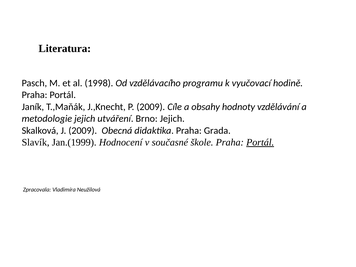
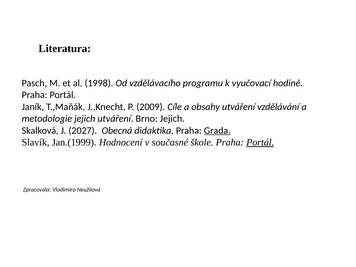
obsahy hodnoty: hodnoty -> utváření
J 2009: 2009 -> 2027
Grada underline: none -> present
